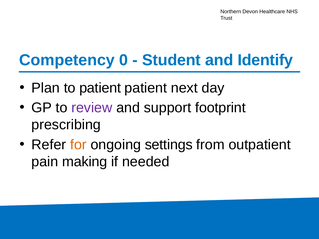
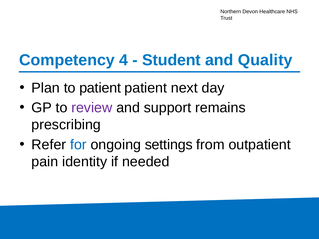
0: 0 -> 4
Identify: Identify -> Quality
footprint: footprint -> remains
for colour: orange -> blue
making: making -> identity
